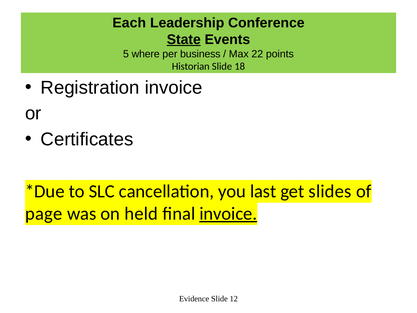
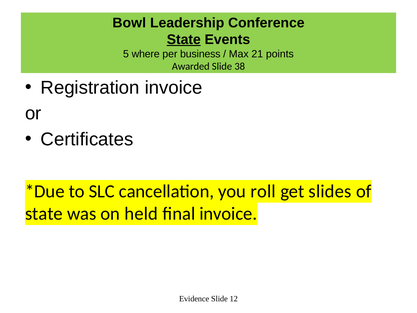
Each: Each -> Bowl
22: 22 -> 21
Historian: Historian -> Awarded
18: 18 -> 38
last: last -> roll
page at (44, 214): page -> state
invoice at (228, 214) underline: present -> none
